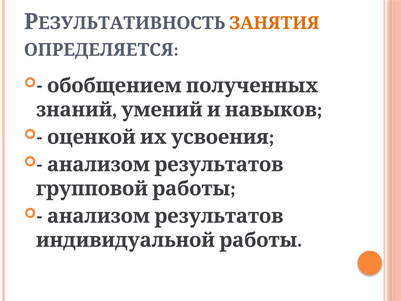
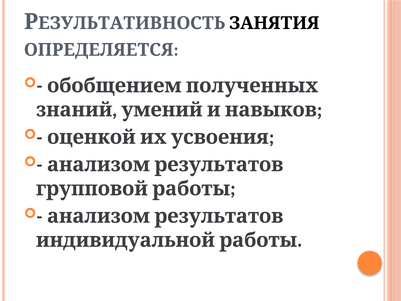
ЗАНЯТИЯ colour: orange -> black
